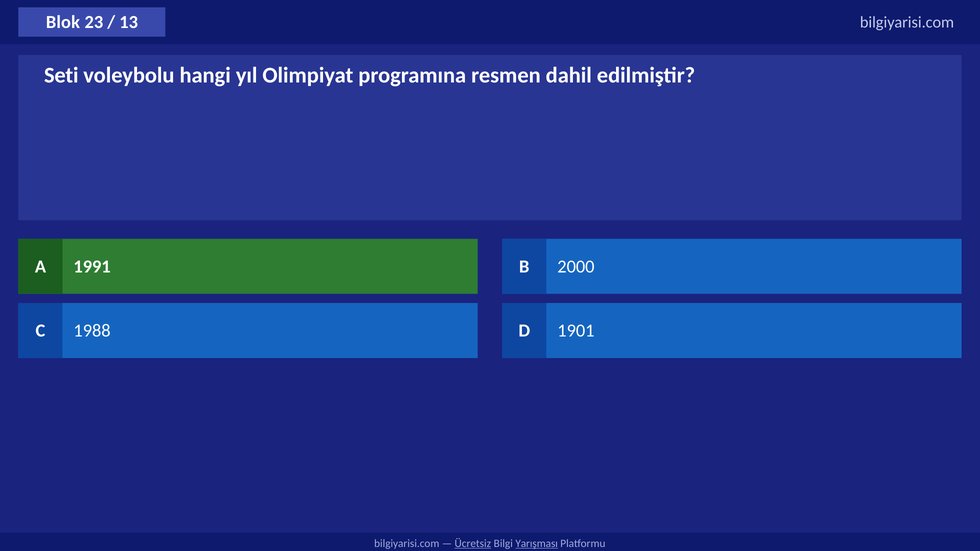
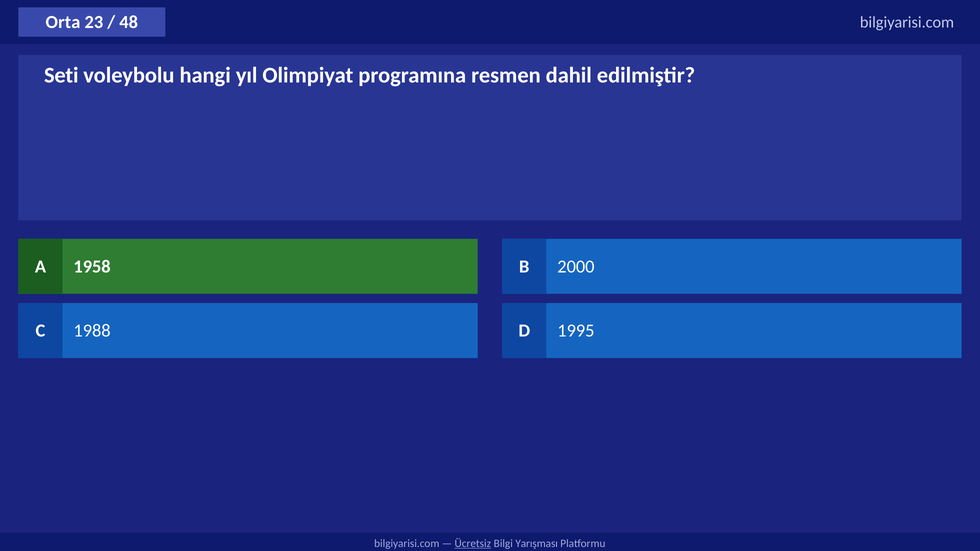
Blok: Blok -> Orta
13: 13 -> 48
1991: 1991 -> 1958
1901: 1901 -> 1995
Yarışması underline: present -> none
